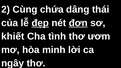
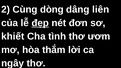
chứa: chứa -> dòng
thái: thái -> liên
đơn underline: present -> none
minh: minh -> thắm
